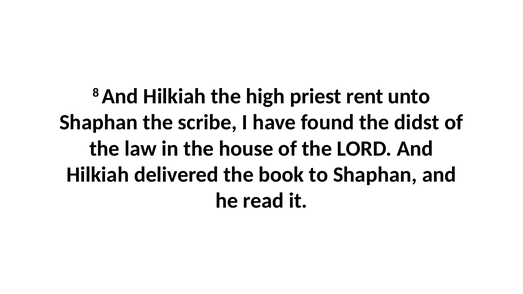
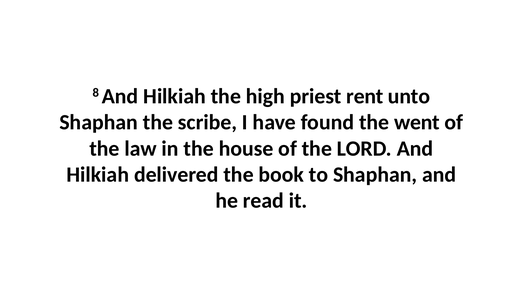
didst: didst -> went
